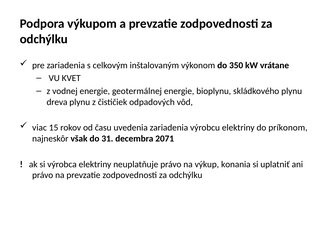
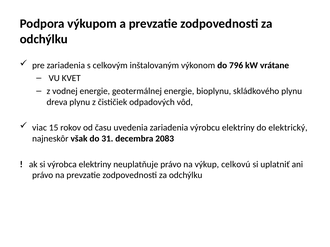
350: 350 -> 796
príkonom: príkonom -> elektrický
2071: 2071 -> 2083
konania: konania -> celkovú
